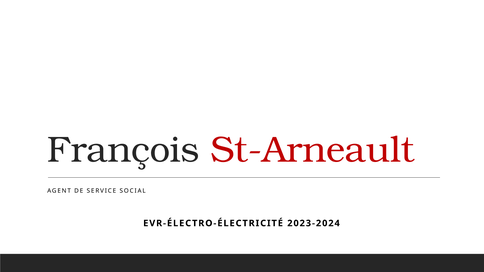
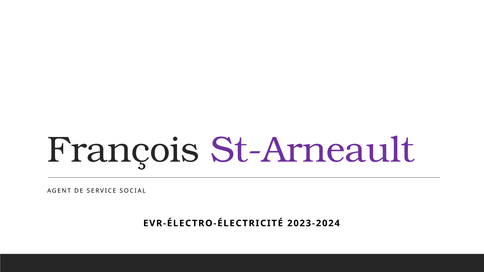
St-Arneault colour: red -> purple
